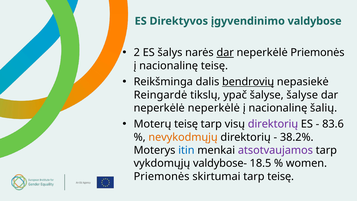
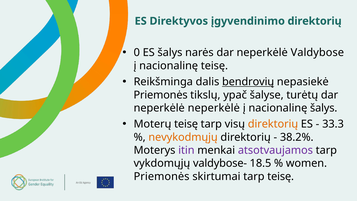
įgyvendinimo valdybose: valdybose -> direktorių
2: 2 -> 0
dar at (225, 53) underline: present -> none
neperkėlė Priemonės: Priemonės -> Valdybose
Reingardė at (160, 95): Reingardė -> Priemonės
šalyse šalyse: šalyse -> turėtų
nacionalinę šalių: šalių -> šalys
direktorių at (273, 124) colour: purple -> orange
83.6: 83.6 -> 33.3
itin colour: blue -> purple
